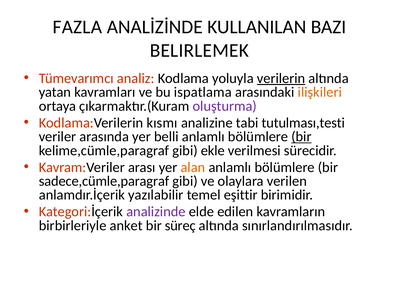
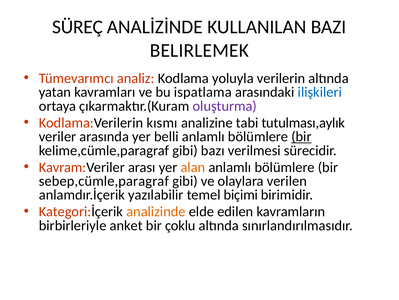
FAZLA: FAZLA -> SÜREÇ
verilerin underline: present -> none
ilişkileri colour: orange -> blue
tutulması,testi: tutulması,testi -> tutulması,aylık
ekle: ekle -> bazı
sadece,cümle,paragraf: sadece,cümle,paragraf -> sebep,cümle,paragraf
eşittir: eşittir -> biçimi
analizinde colour: purple -> orange
süreç: süreç -> çoklu
